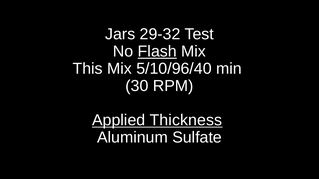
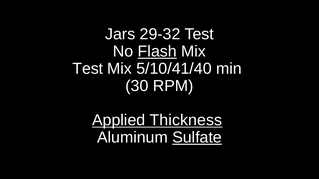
This at (88, 69): This -> Test
5/10/96/40: 5/10/96/40 -> 5/10/41/40
Sulfate underline: none -> present
